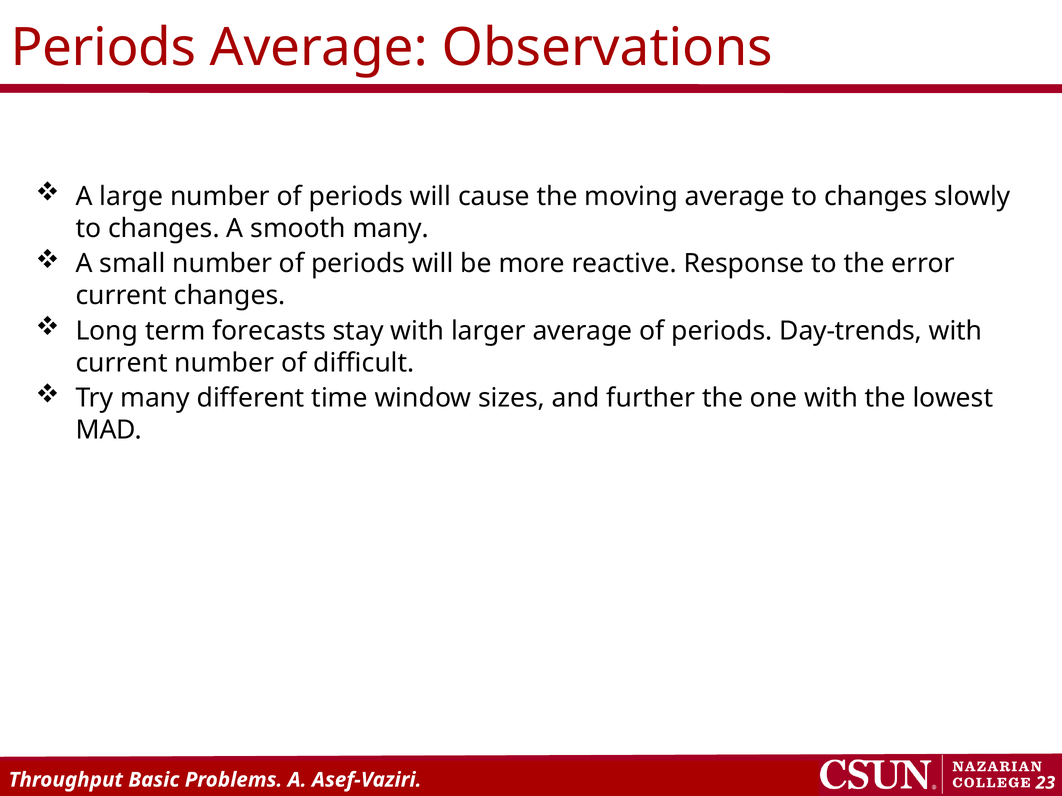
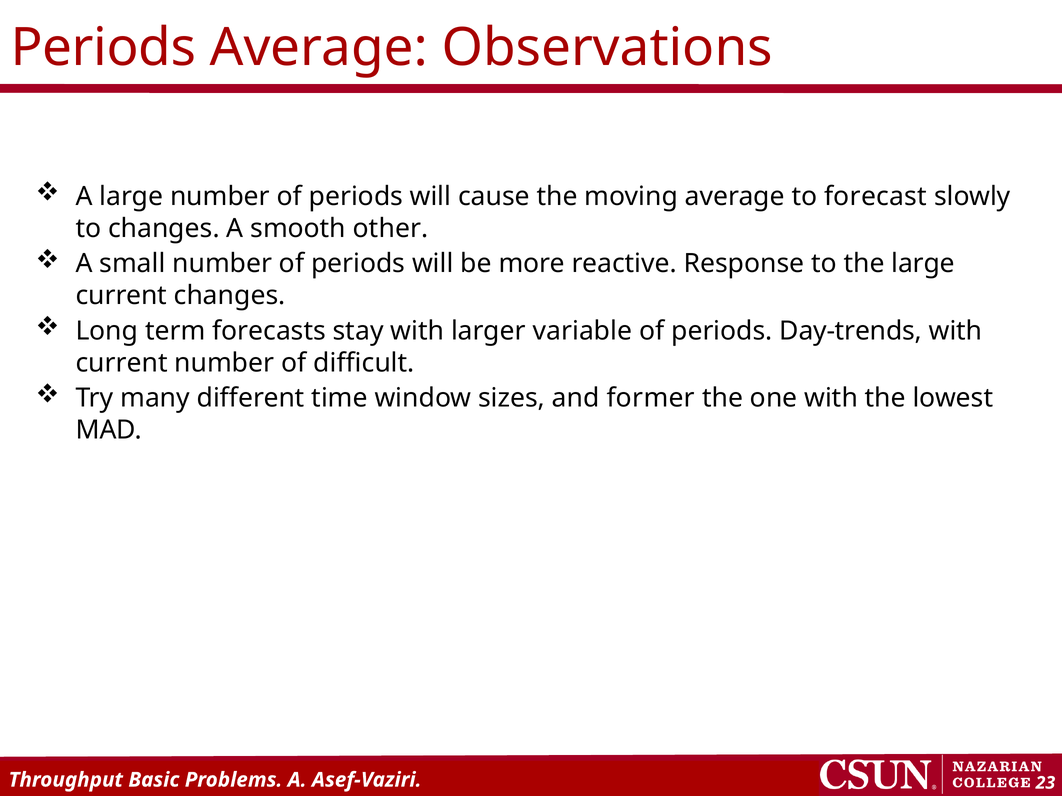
average to changes: changes -> forecast
smooth many: many -> other
the error: error -> large
larger average: average -> variable
further: further -> former
